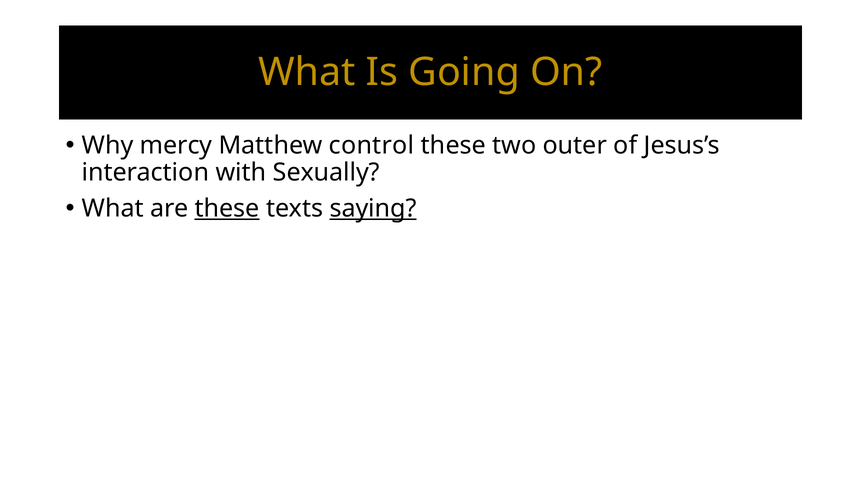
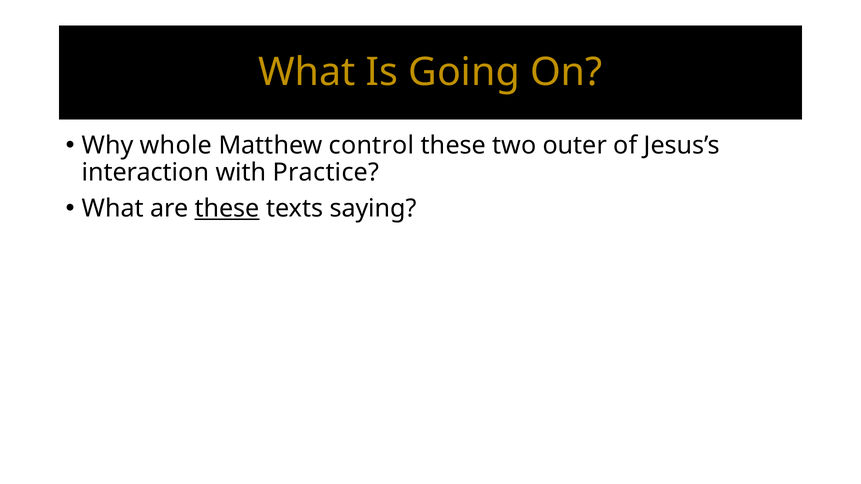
mercy: mercy -> whole
Sexually: Sexually -> Practice
saying underline: present -> none
